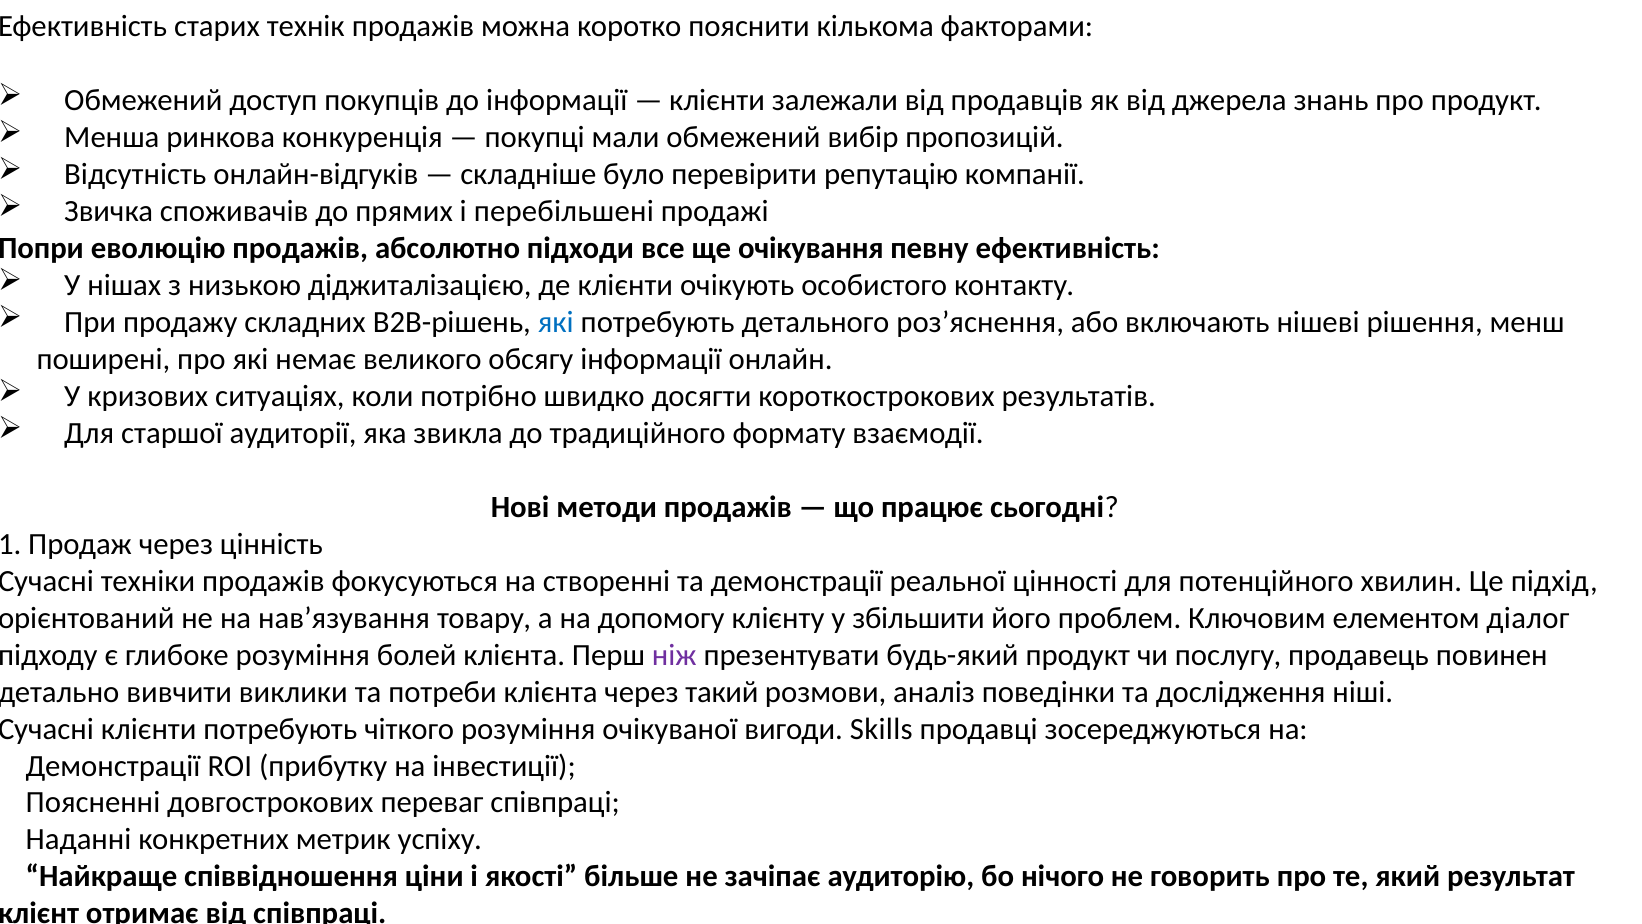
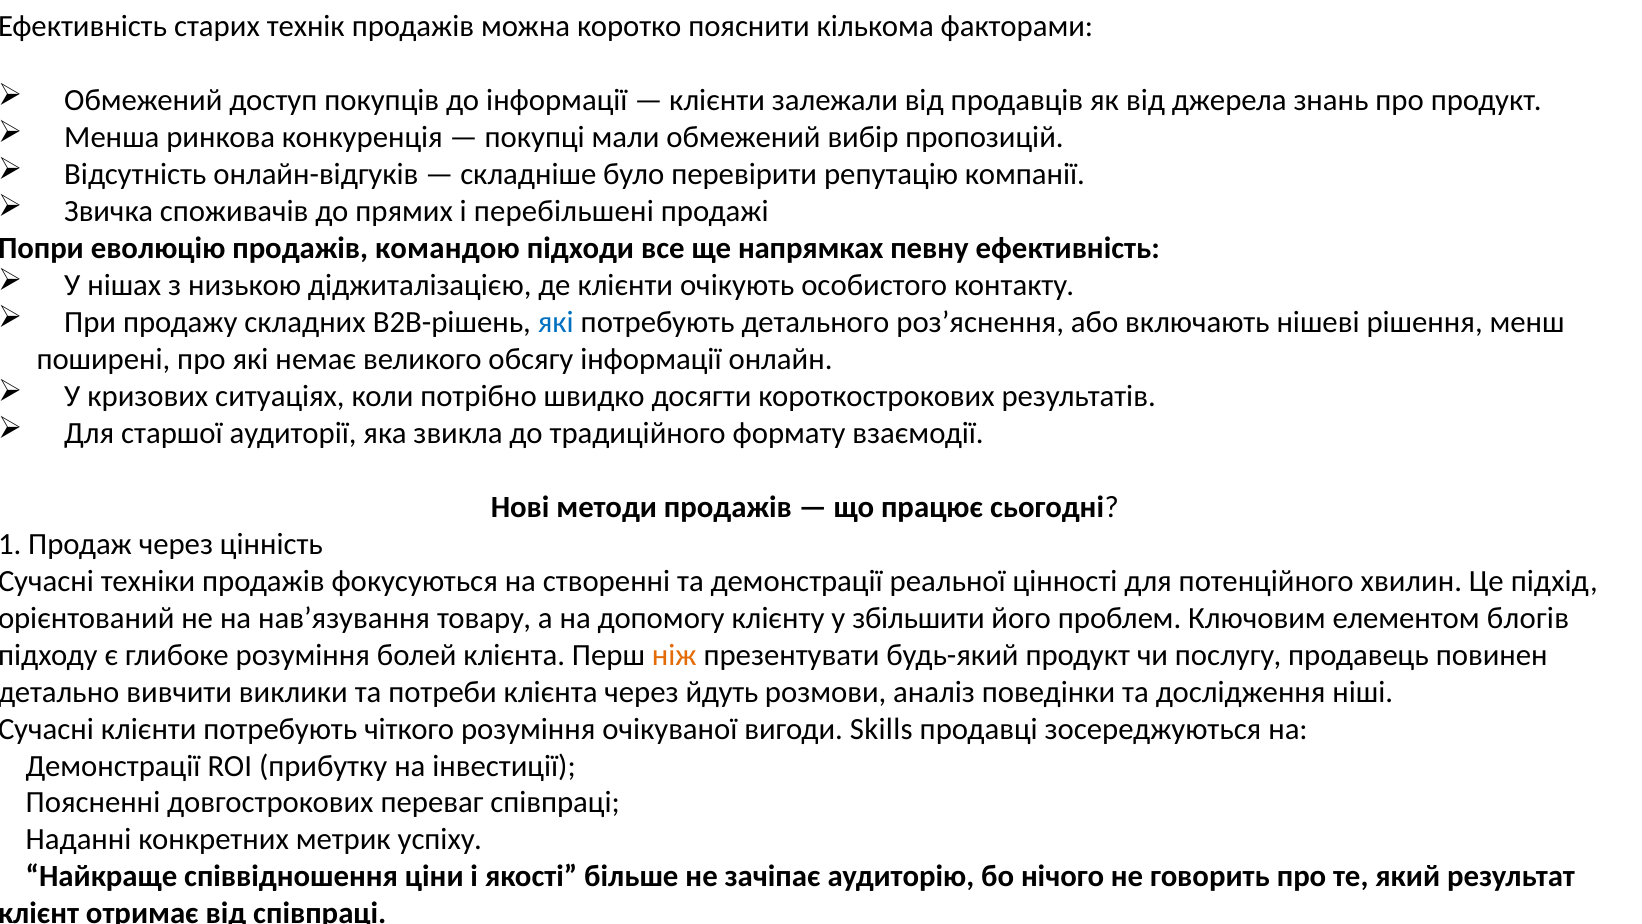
абсолютно: абсолютно -> командою
очікування: очікування -> напрямках
діалог: діалог -> блогів
ніж colour: purple -> orange
такий: такий -> йдуть
